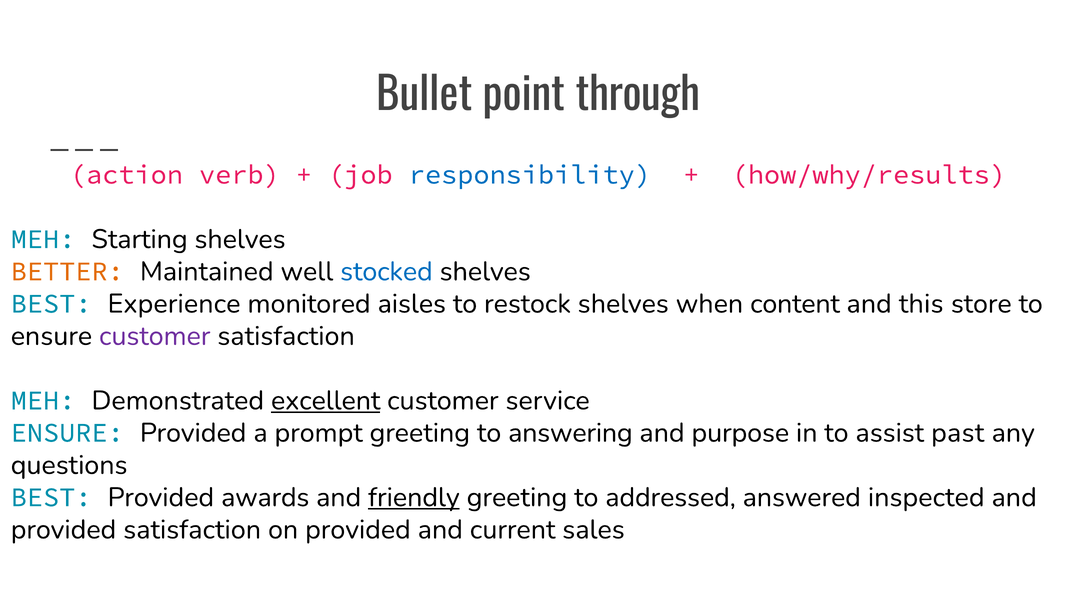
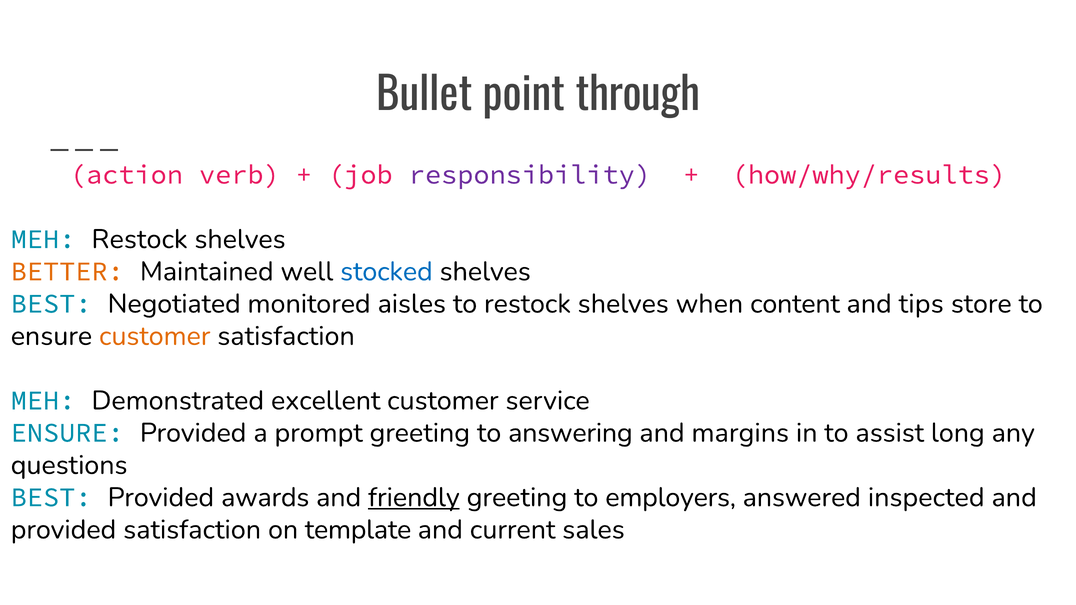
responsibility colour: blue -> purple
MEH Starting: Starting -> Restock
Experience: Experience -> Negotiated
this: this -> tips
customer at (155, 336) colour: purple -> orange
excellent underline: present -> none
purpose: purpose -> margins
past: past -> long
addressed: addressed -> employers
on provided: provided -> template
